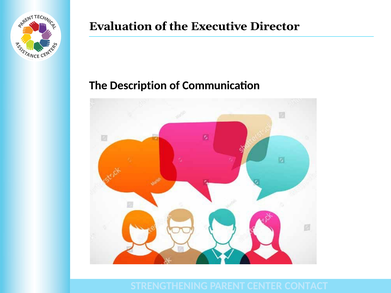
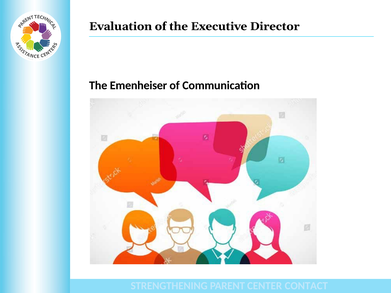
Description: Description -> Emenheiser
